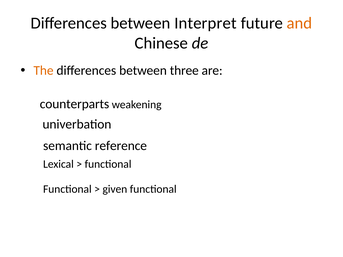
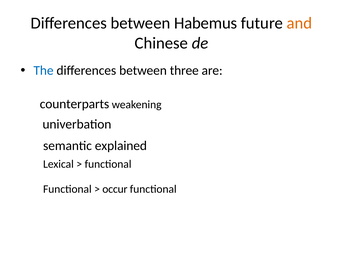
Interpret: Interpret -> Habemus
The colour: orange -> blue
reference: reference -> explained
given: given -> occur
